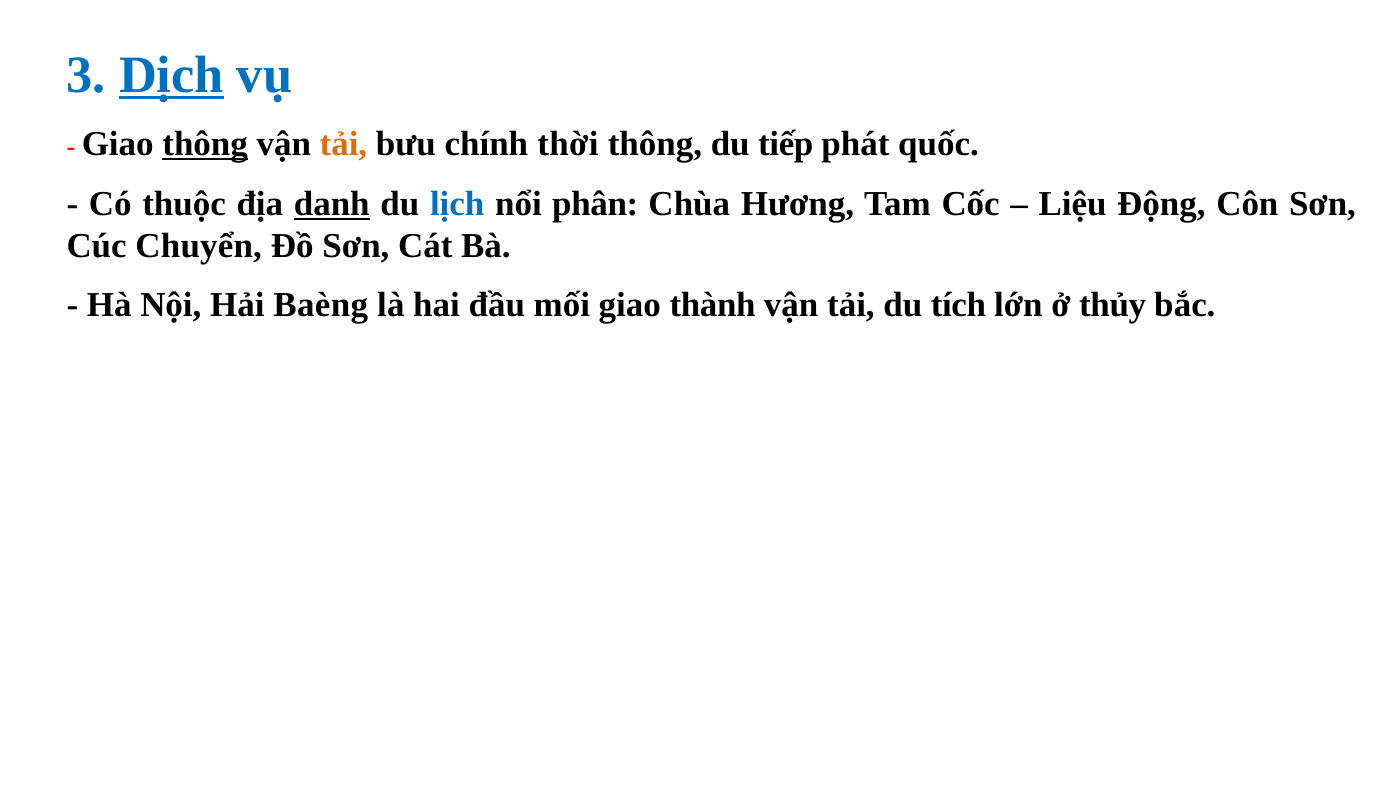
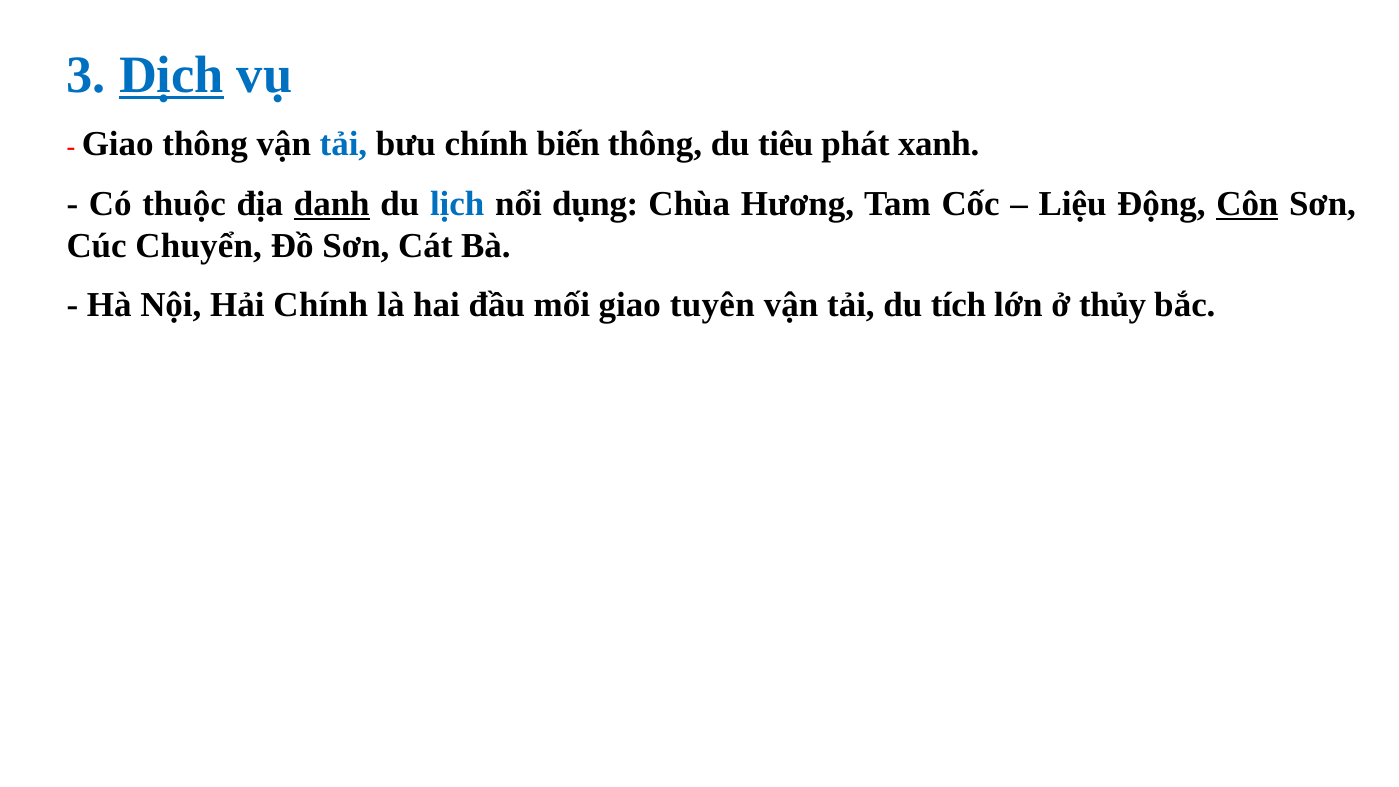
thông at (205, 144) underline: present -> none
tải at (343, 144) colour: orange -> blue
thời: thời -> biến
tiếp: tiếp -> tiêu
quốc: quốc -> xanh
phân: phân -> dụng
Côn underline: none -> present
Hải Baèng: Baèng -> Chính
thành: thành -> tuyên
